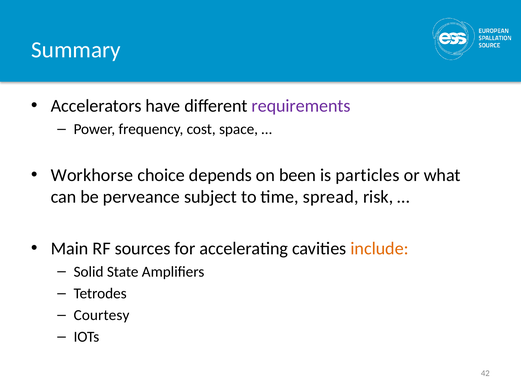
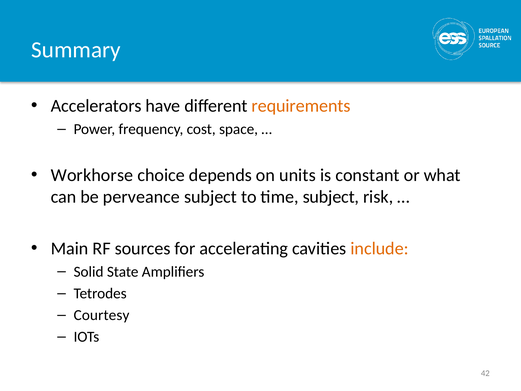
requirements colour: purple -> orange
been: been -> units
particles: particles -> constant
time spread: spread -> subject
